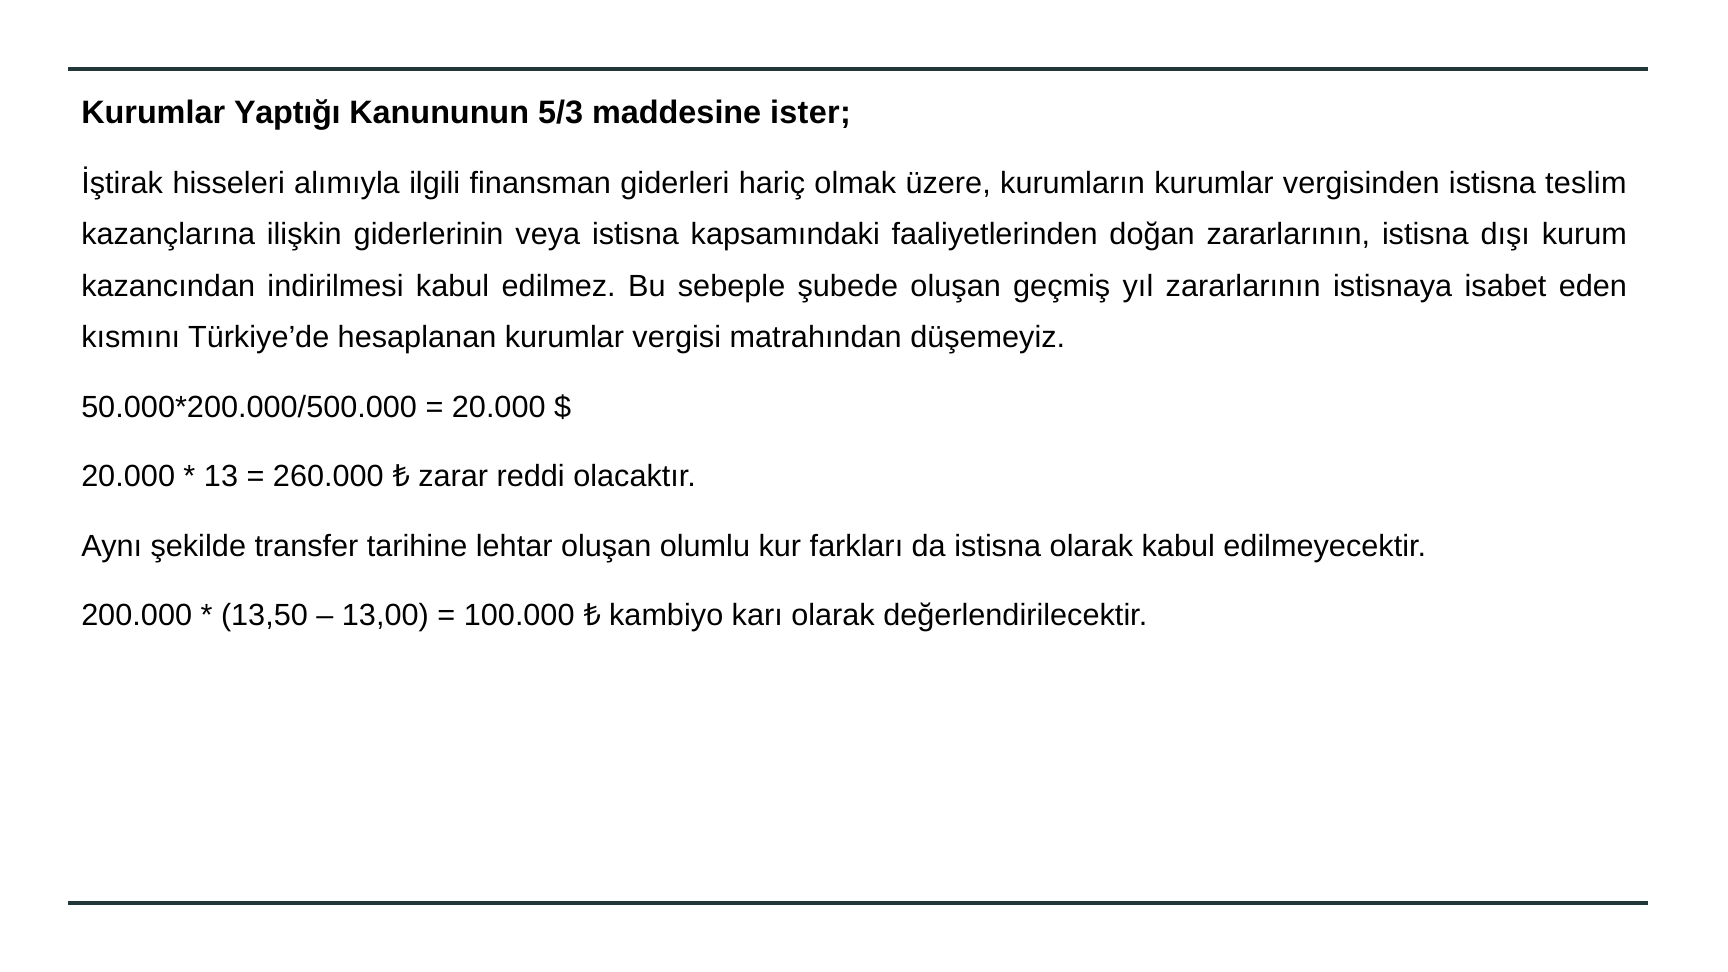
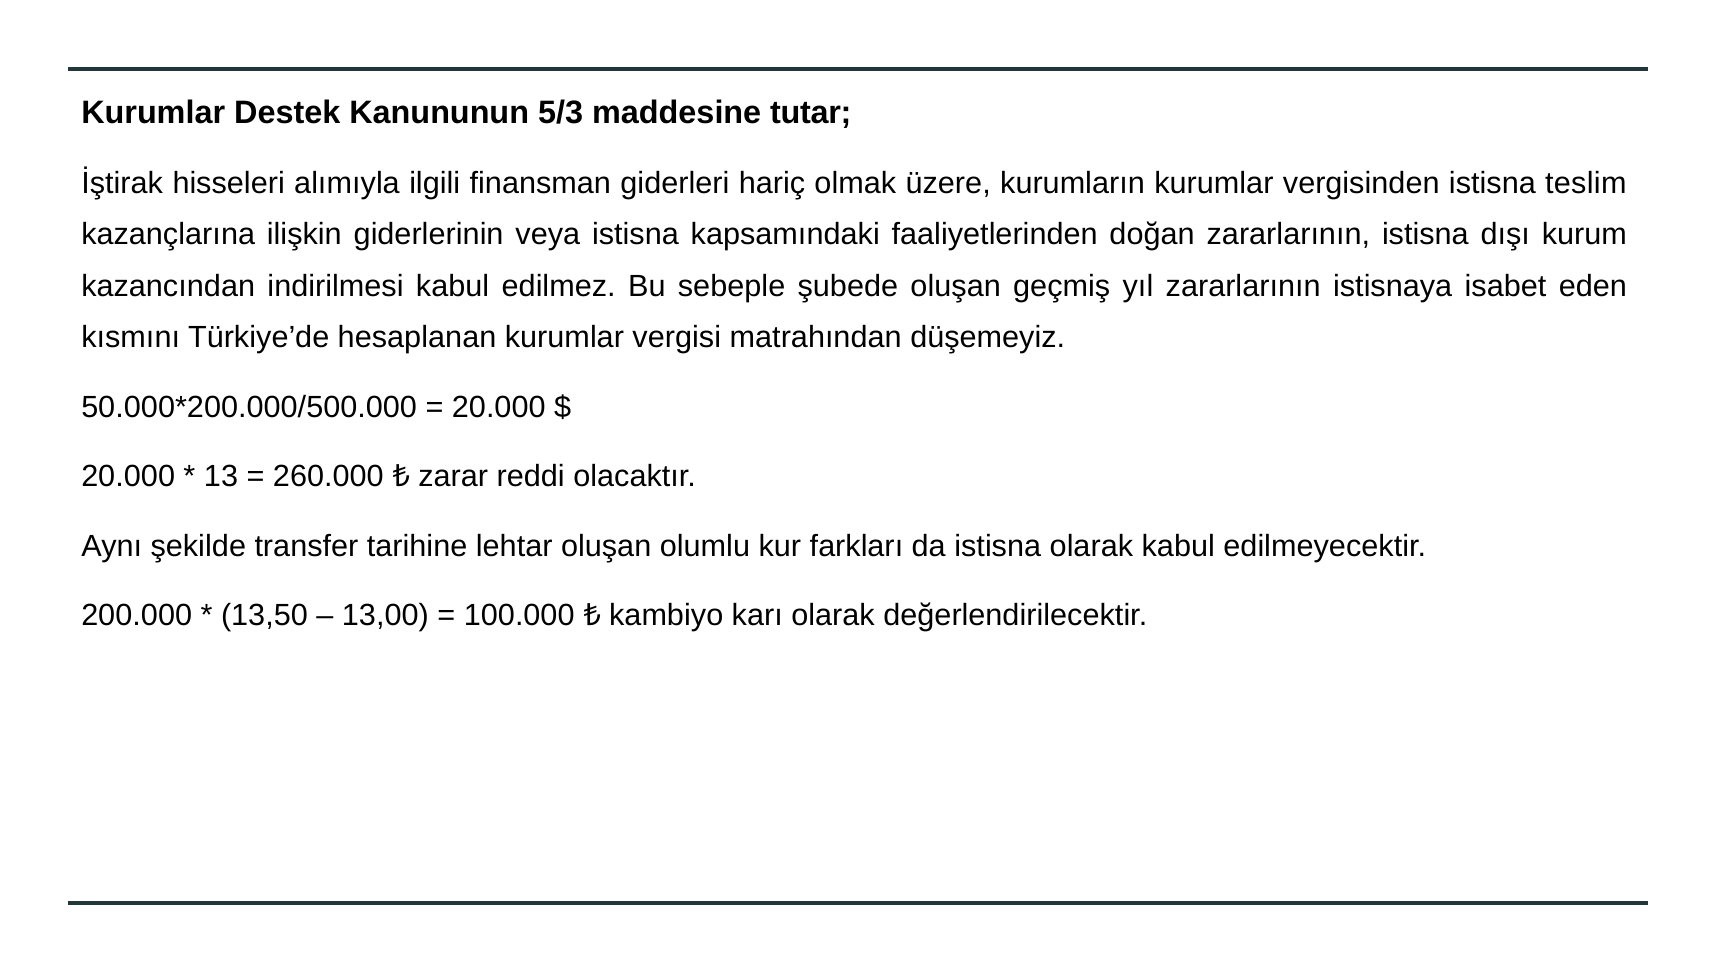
Yaptığı: Yaptığı -> Destek
ister: ister -> tutar
